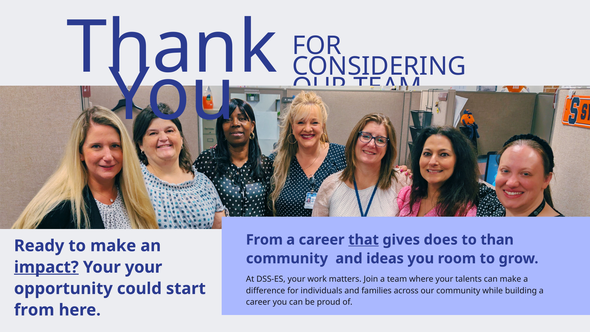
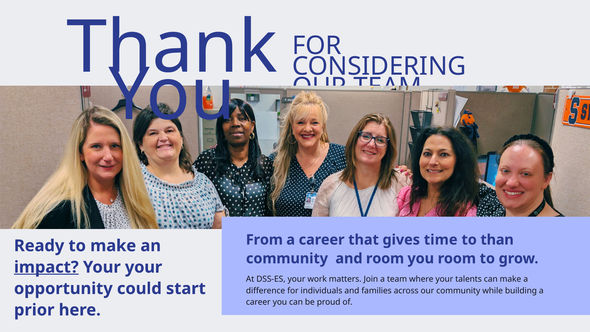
that underline: present -> none
does: does -> time
and ideas: ideas -> room
from at (34, 310): from -> prior
